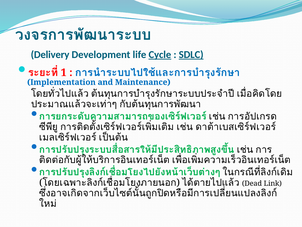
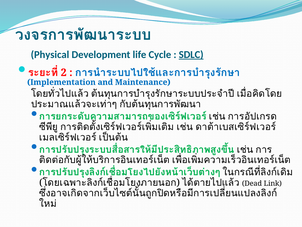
Delivery: Delivery -> Physical
Cycle underline: present -> none
1: 1 -> 2
